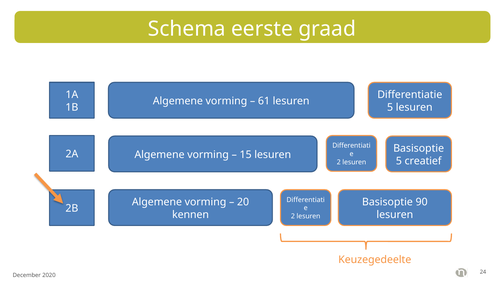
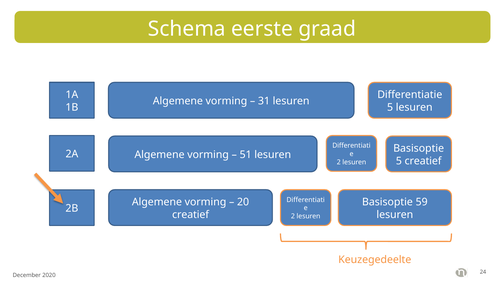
61: 61 -> 31
15: 15 -> 51
90: 90 -> 59
kennen at (191, 214): kennen -> creatief
